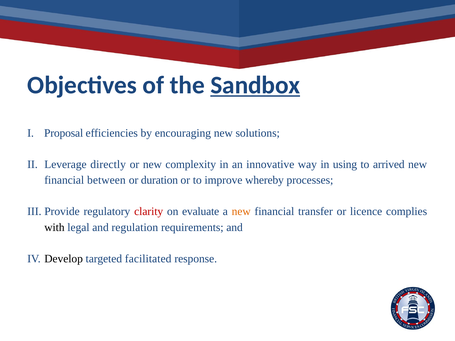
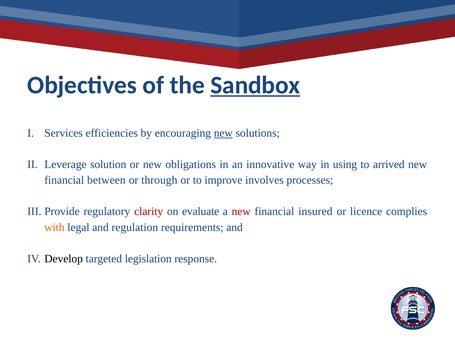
Proposal: Proposal -> Services
new at (223, 133) underline: none -> present
directly: directly -> solution
complexity: complexity -> obligations
duration: duration -> through
whereby: whereby -> involves
new at (241, 212) colour: orange -> red
transfer: transfer -> insured
with colour: black -> orange
facilitated: facilitated -> legislation
